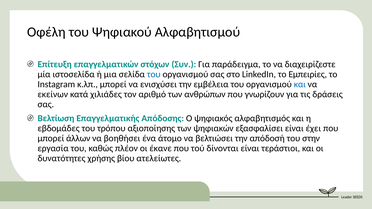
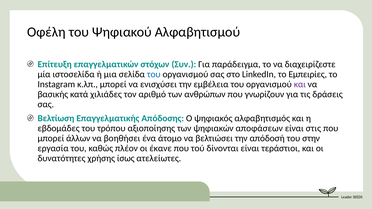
και at (300, 84) colour: blue -> purple
εκείνων: εκείνων -> βασικής
εξασφαλίσει: εξασφαλίσει -> αποφάσεων
έχει: έχει -> στις
βίου: βίου -> ίσως
